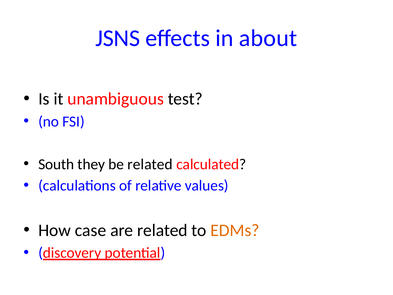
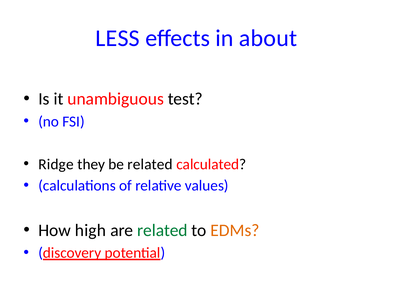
JSNS: JSNS -> LESS
South: South -> Ridge
case: case -> high
related at (162, 230) colour: black -> green
